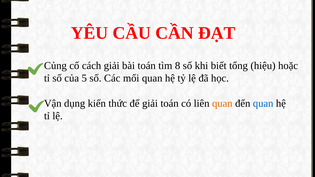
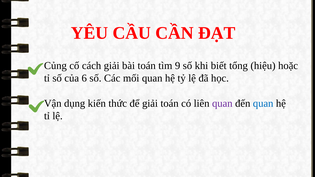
8: 8 -> 9
5: 5 -> 6
quan at (222, 104) colour: orange -> purple
